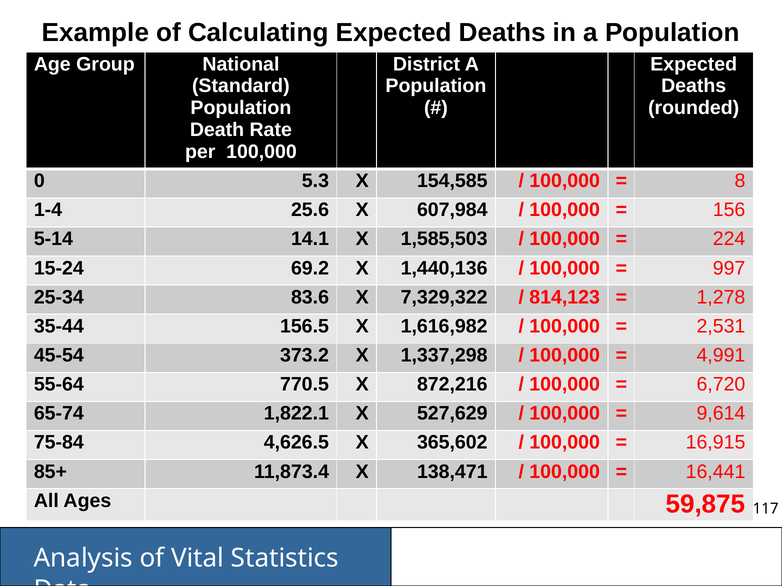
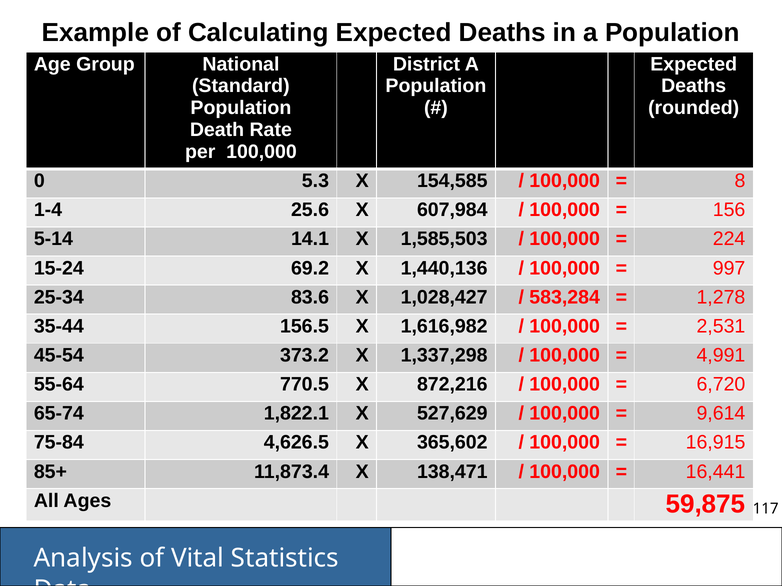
7,329,322: 7,329,322 -> 1,028,427
814,123: 814,123 -> 583,284
